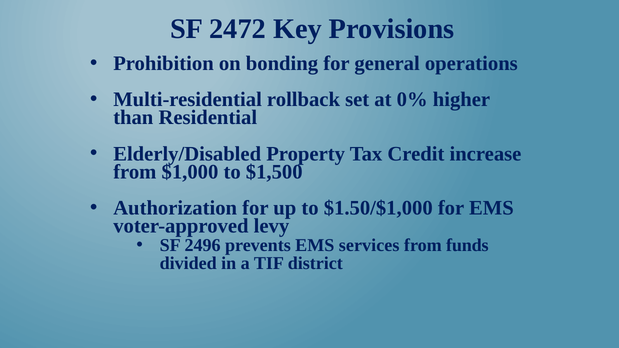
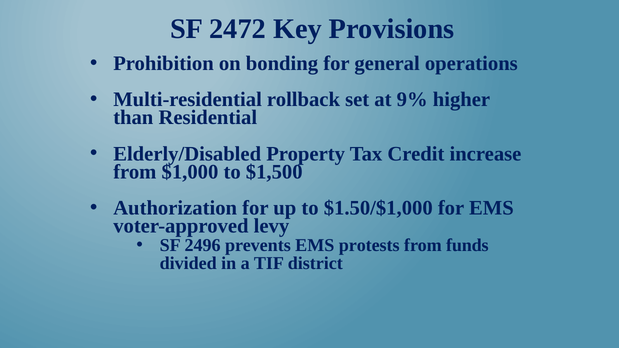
0%: 0% -> 9%
services: services -> protests
